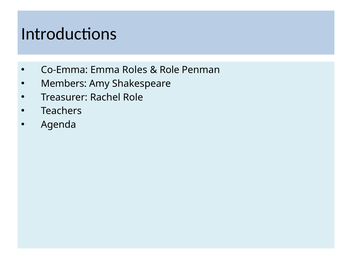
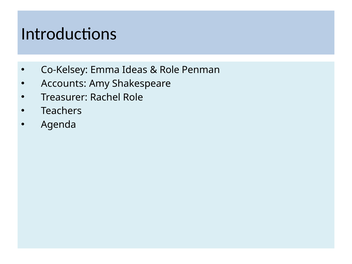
Co-Emma: Co-Emma -> Co-Kelsey
Roles: Roles -> Ideas
Members: Members -> Accounts
